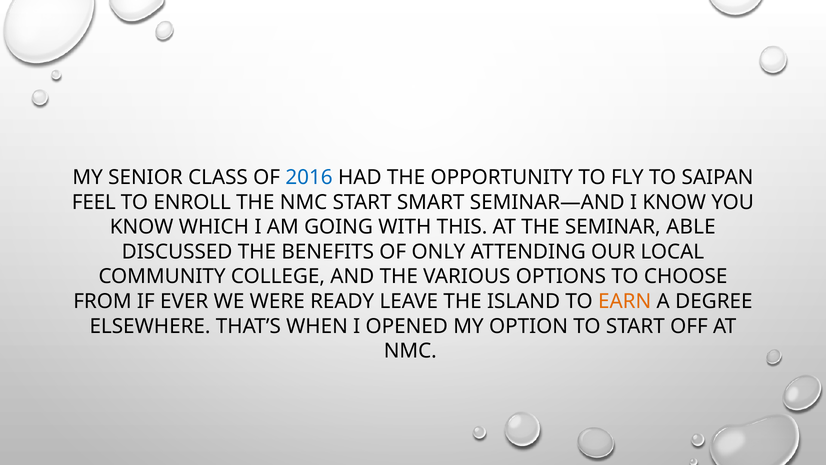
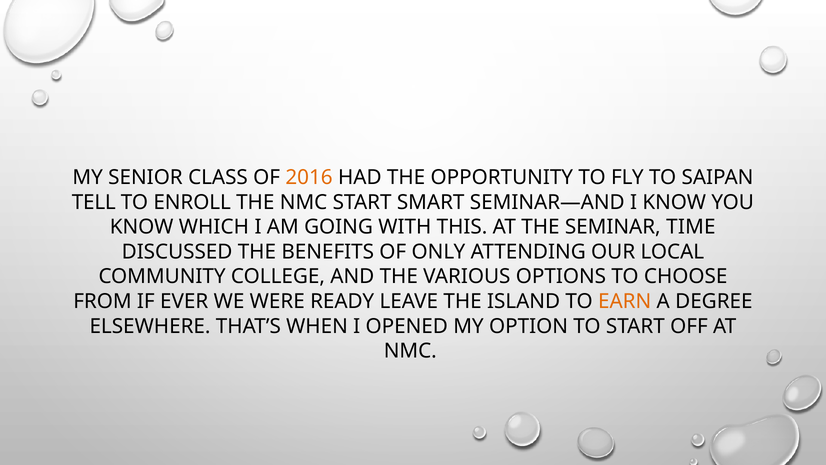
2016 colour: blue -> orange
FEEL: FEEL -> TELL
ABLE: ABLE -> TIME
